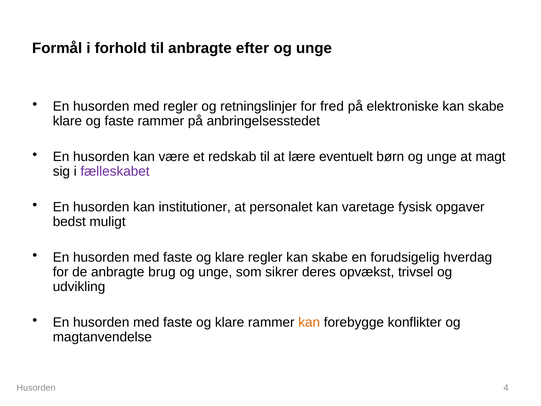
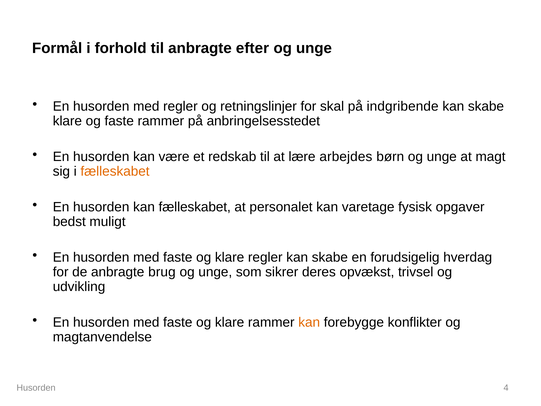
fred: fred -> skal
elektroniske: elektroniske -> indgribende
eventuelt: eventuelt -> arbejdes
fælleskabet at (115, 171) colour: purple -> orange
kan institutioner: institutioner -> fælleskabet
